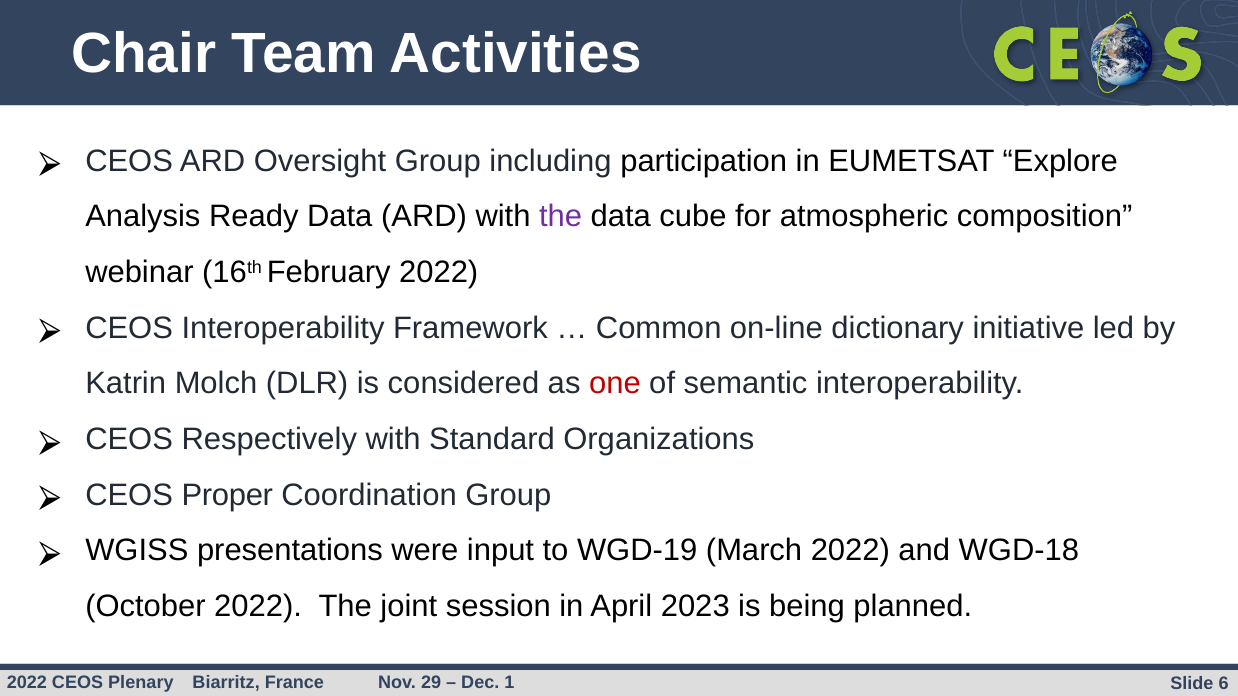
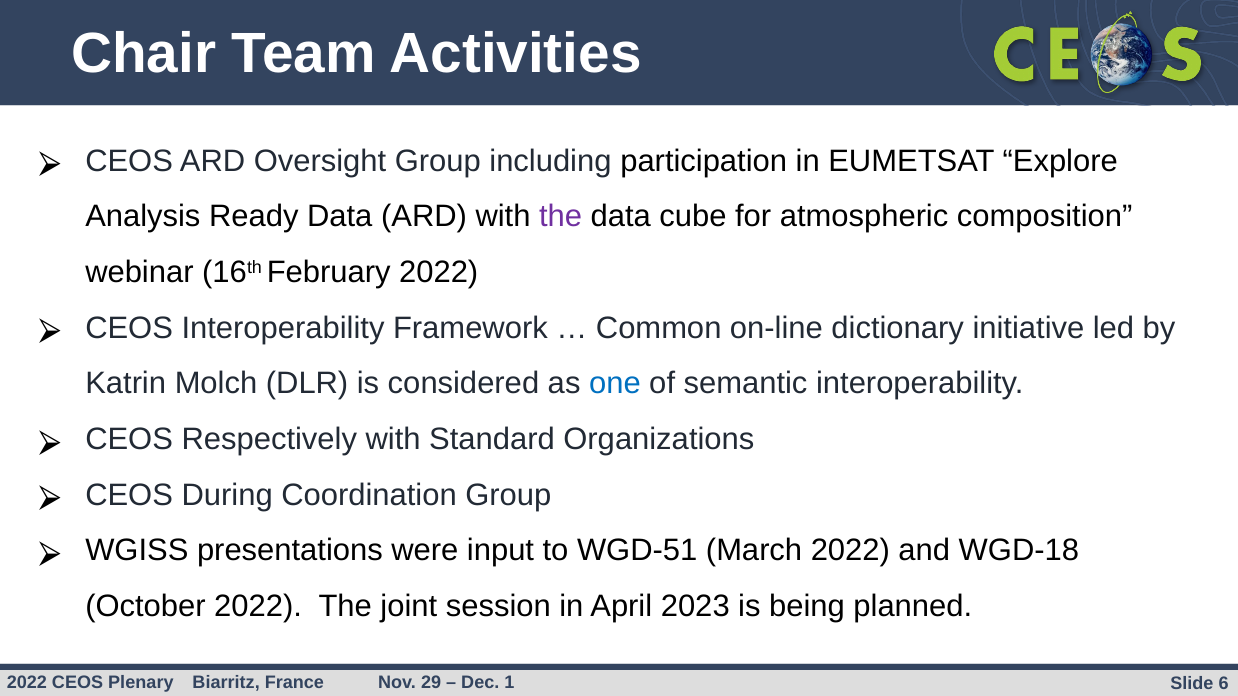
one colour: red -> blue
Proper: Proper -> During
WGD-19: WGD-19 -> WGD-51
